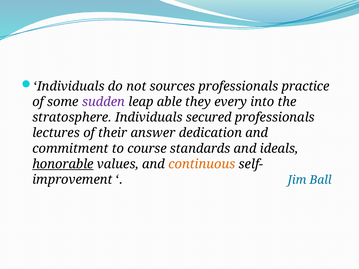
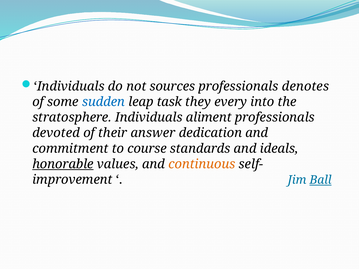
practice: practice -> denotes
sudden colour: purple -> blue
able: able -> task
secured: secured -> aliment
lectures: lectures -> devoted
Ball underline: none -> present
